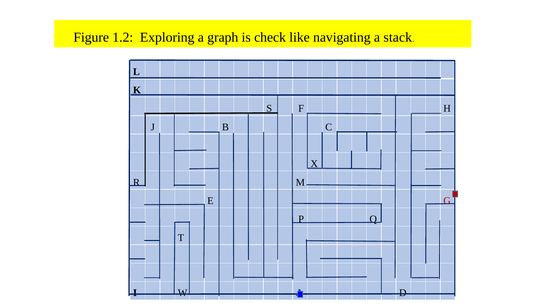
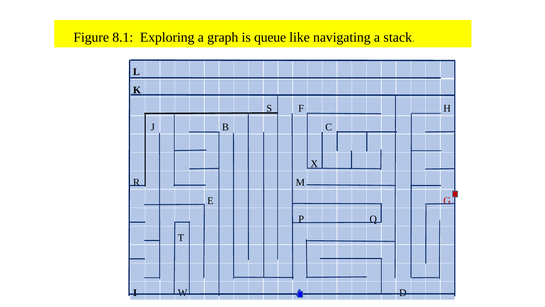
1.2: 1.2 -> 8.1
check: check -> queue
